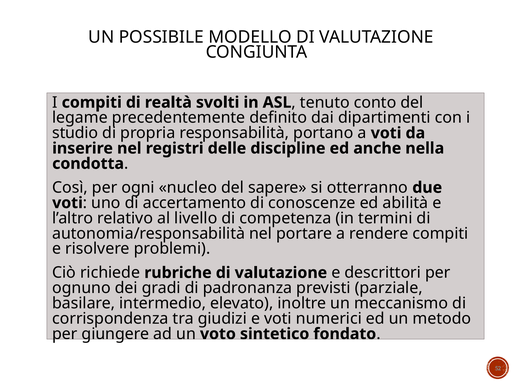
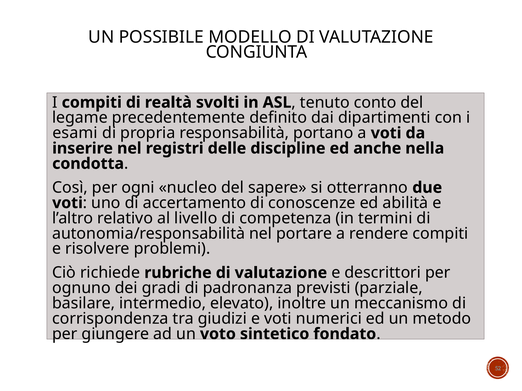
studio: studio -> esami
